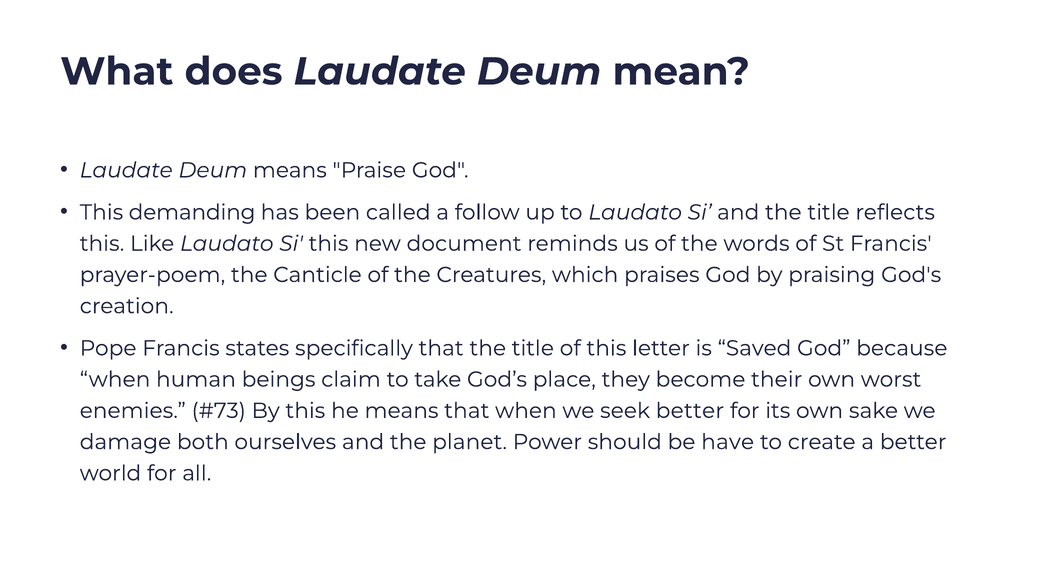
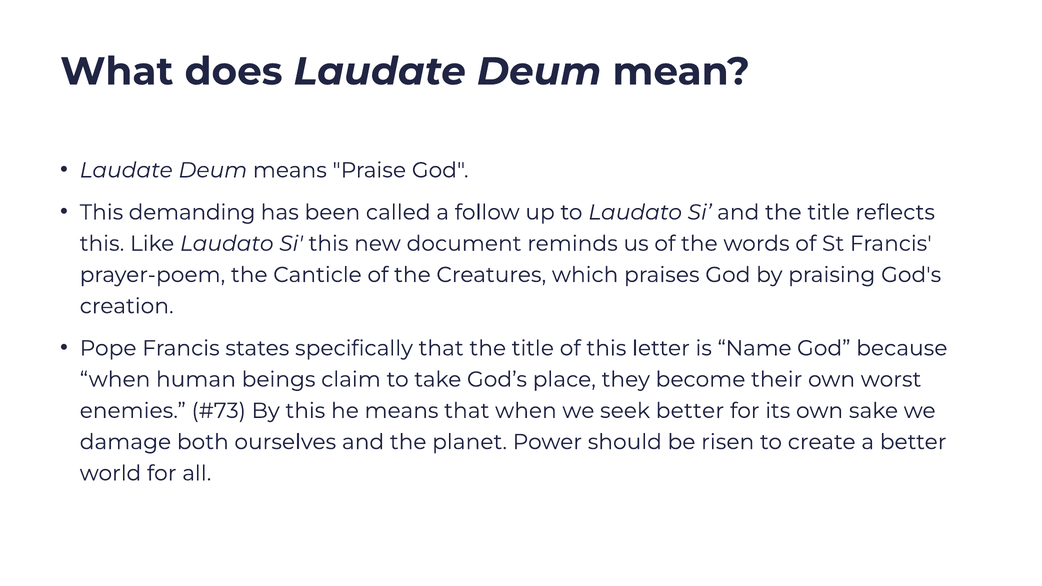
Saved: Saved -> Name
have: have -> risen
